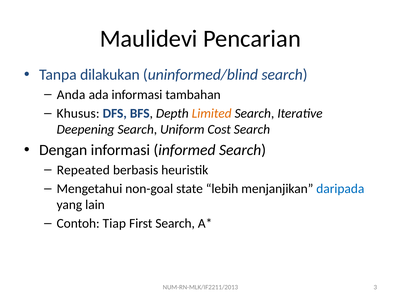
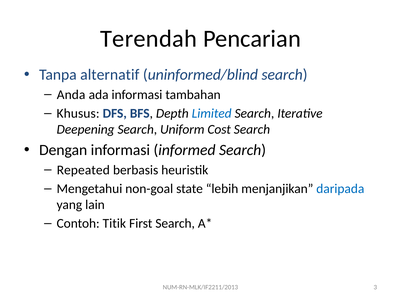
Maulidevi: Maulidevi -> Terendah
dilakukan: dilakukan -> alternatif
Limited colour: orange -> blue
Tiap: Tiap -> Titik
